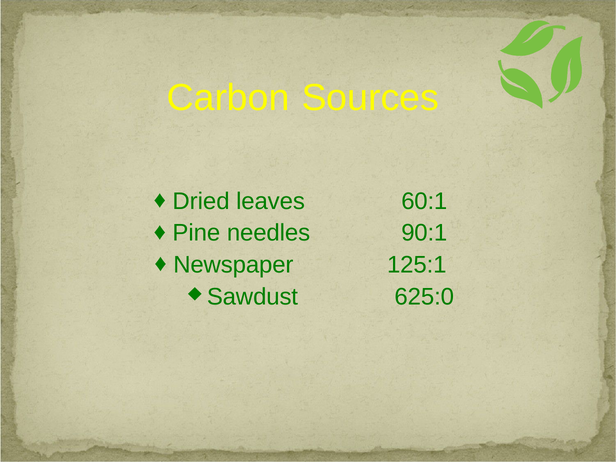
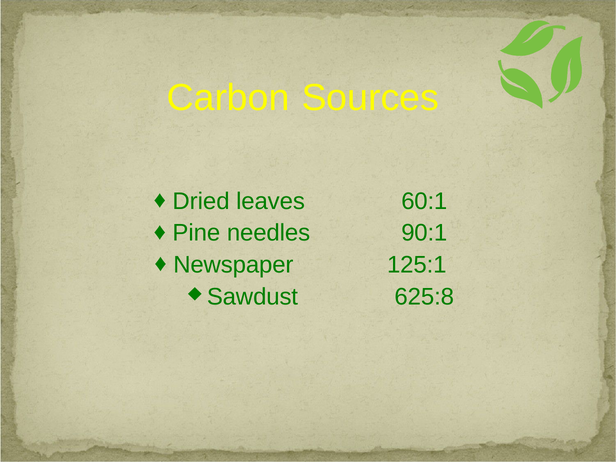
625:0: 625:0 -> 625:8
